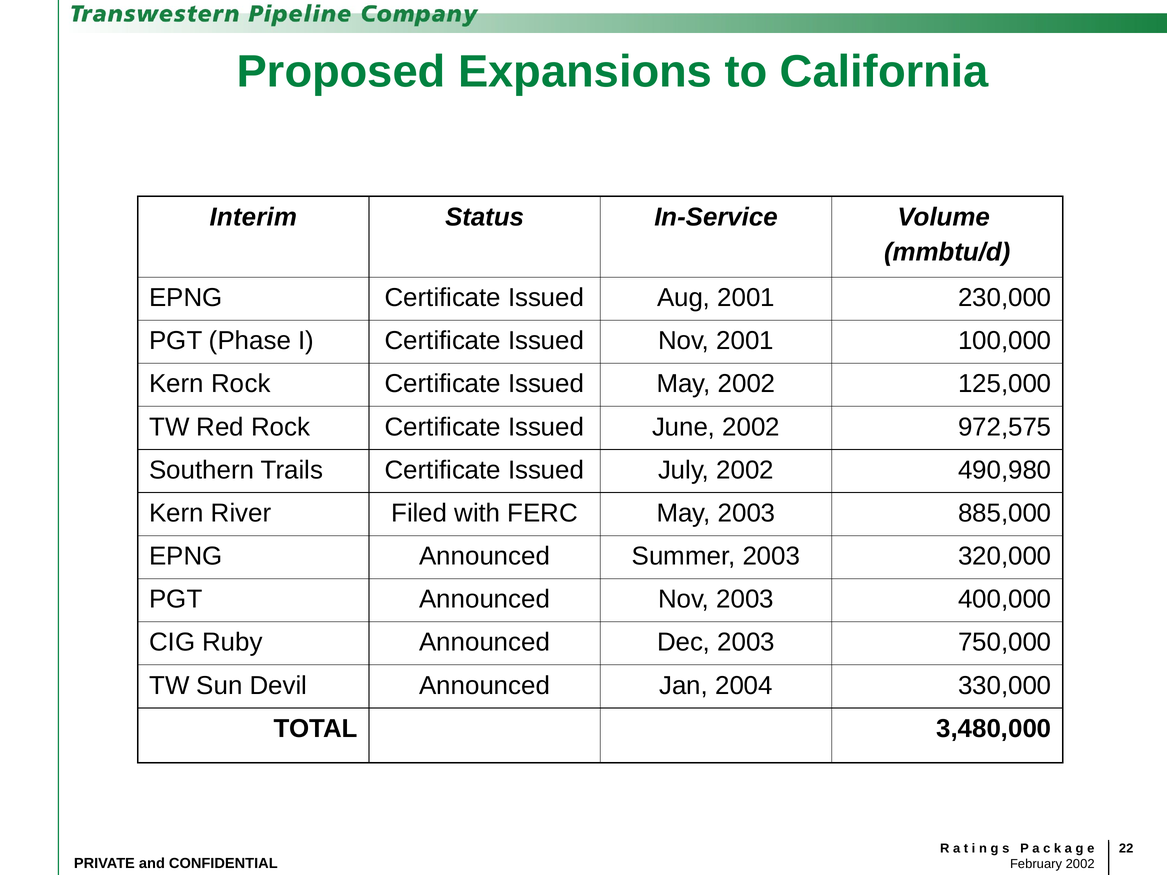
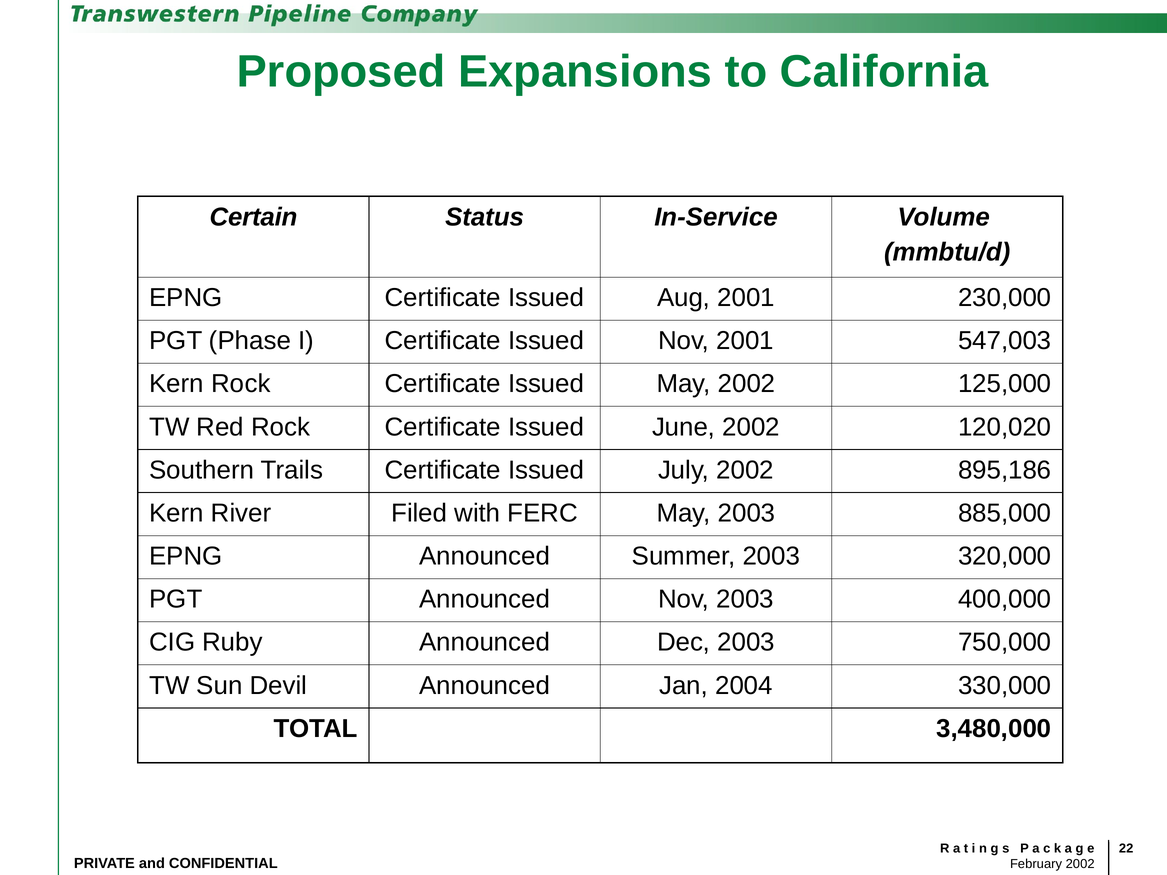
Interim: Interim -> Certain
100,000: 100,000 -> 547,003
972,575: 972,575 -> 120,020
490,980: 490,980 -> 895,186
